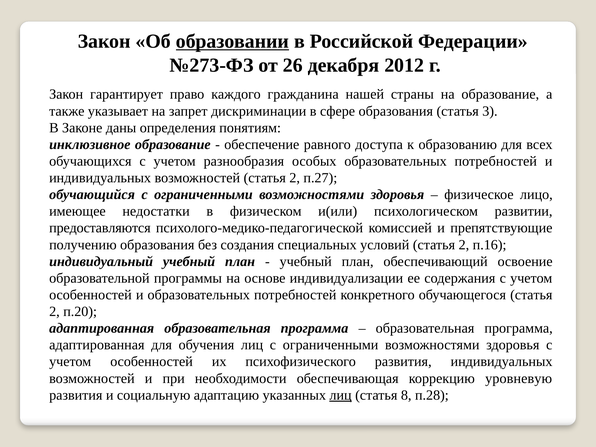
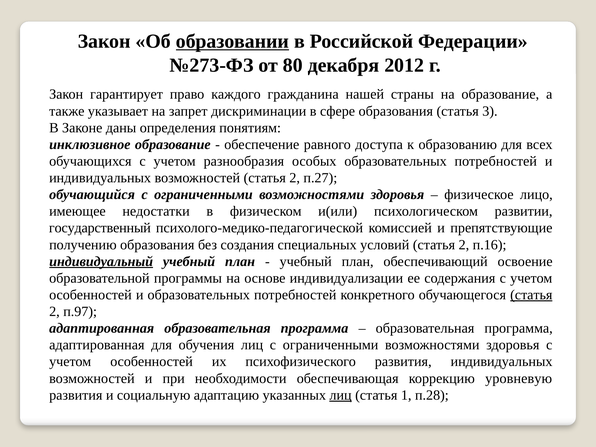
26: 26 -> 80
предоставляются: предоставляются -> государственный
индивидуальный underline: none -> present
статья at (531, 295) underline: none -> present
п.20: п.20 -> п.97
8: 8 -> 1
